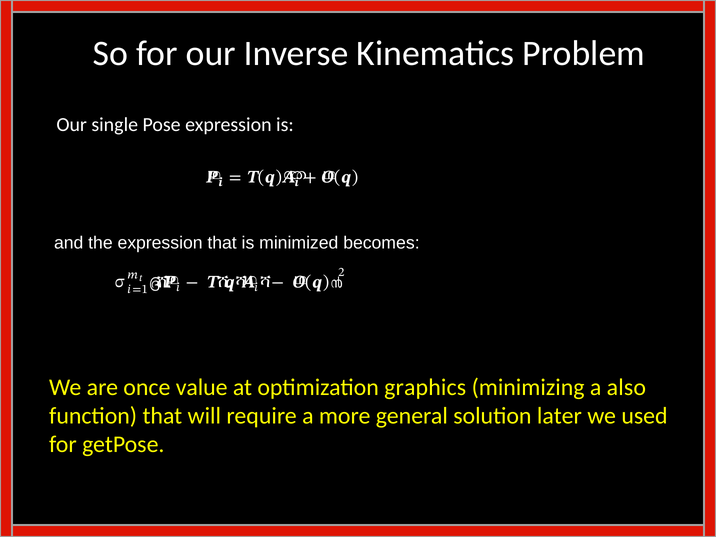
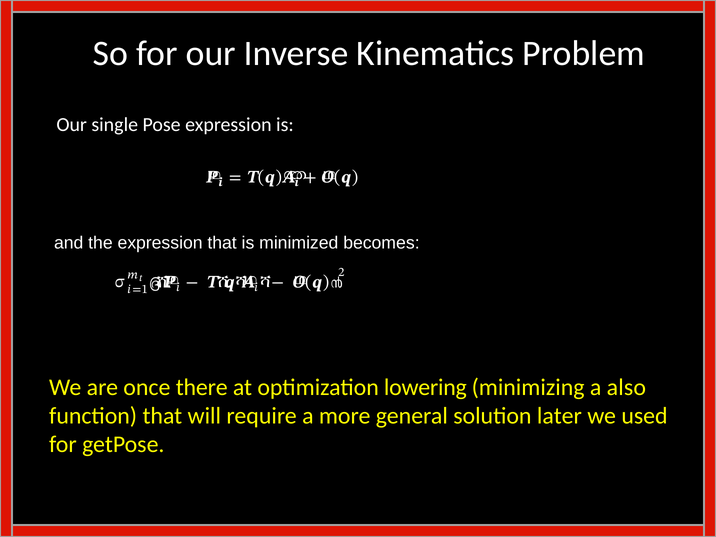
value: value -> there
graphics: graphics -> lowering
